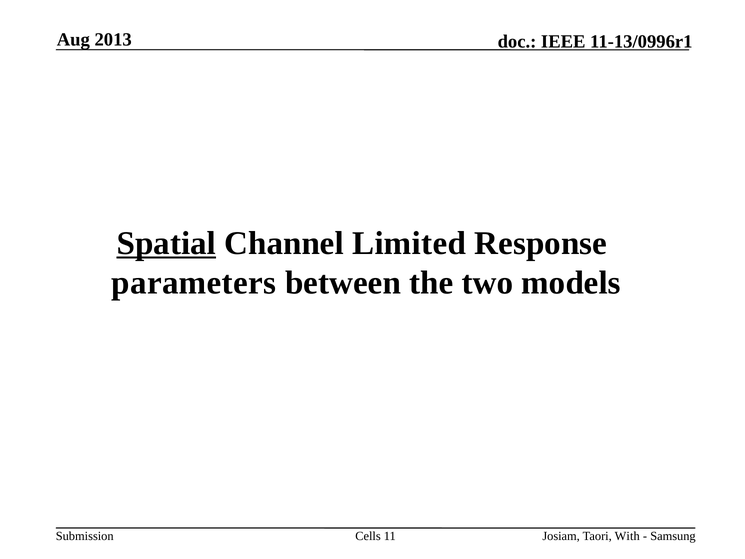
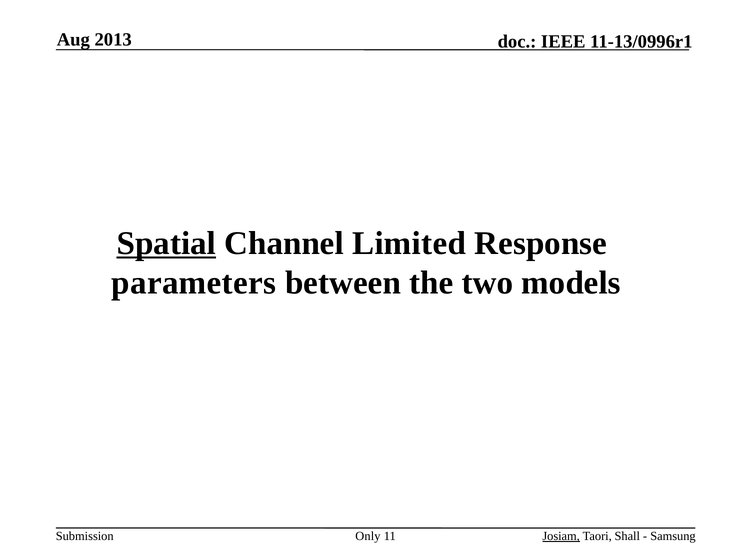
Cells: Cells -> Only
Josiam underline: none -> present
With: With -> Shall
